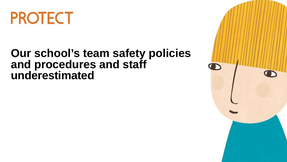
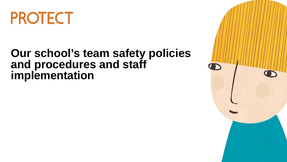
underestimated: underestimated -> implementation
